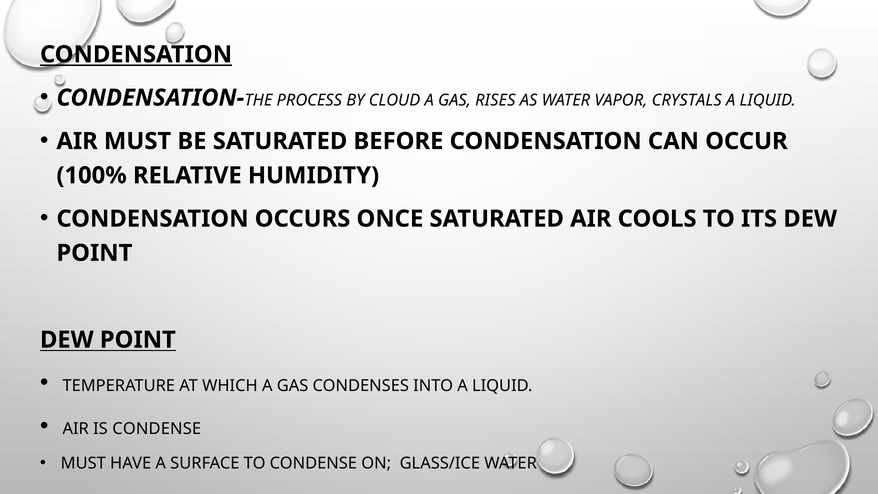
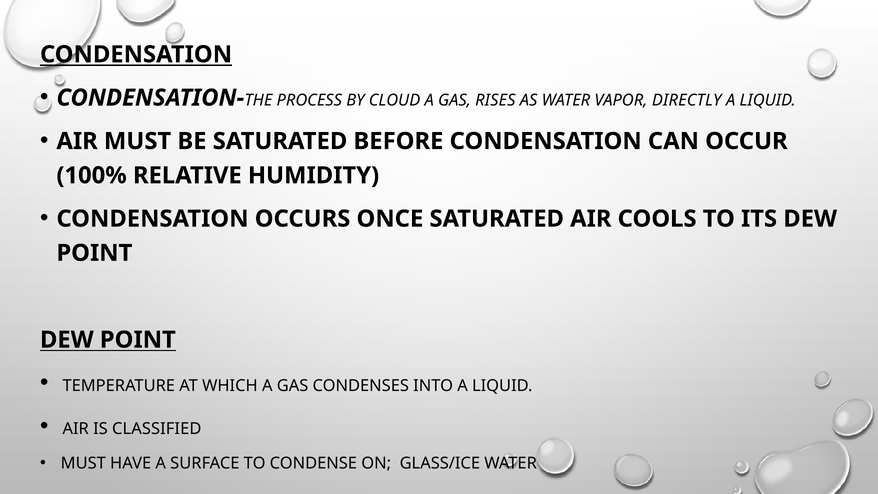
CRYSTALS: CRYSTALS -> DIRECTLY
IS CONDENSE: CONDENSE -> CLASSIFIED
